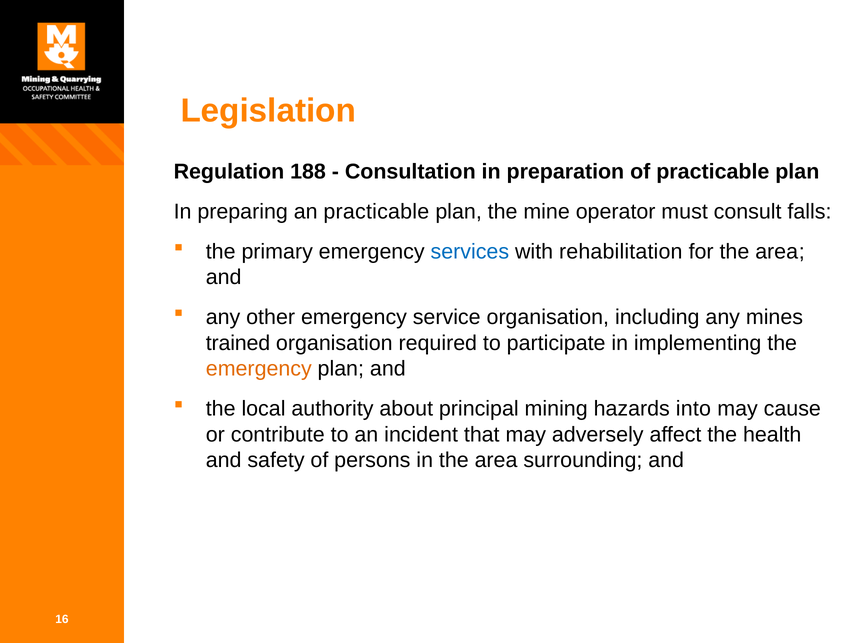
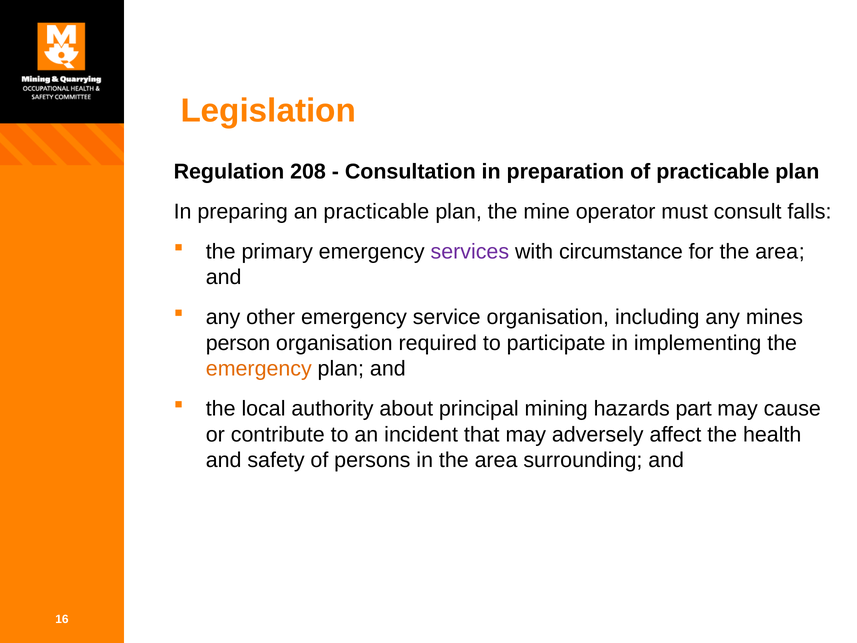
188: 188 -> 208
services colour: blue -> purple
rehabilitation: rehabilitation -> circumstance
trained: trained -> person
into: into -> part
